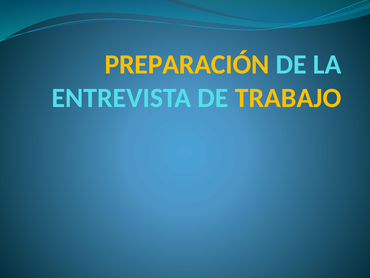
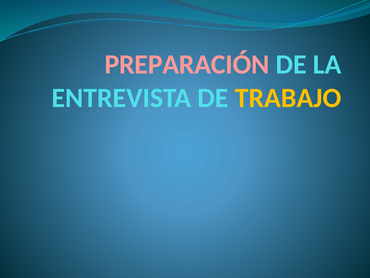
PREPARACIÓN colour: yellow -> pink
